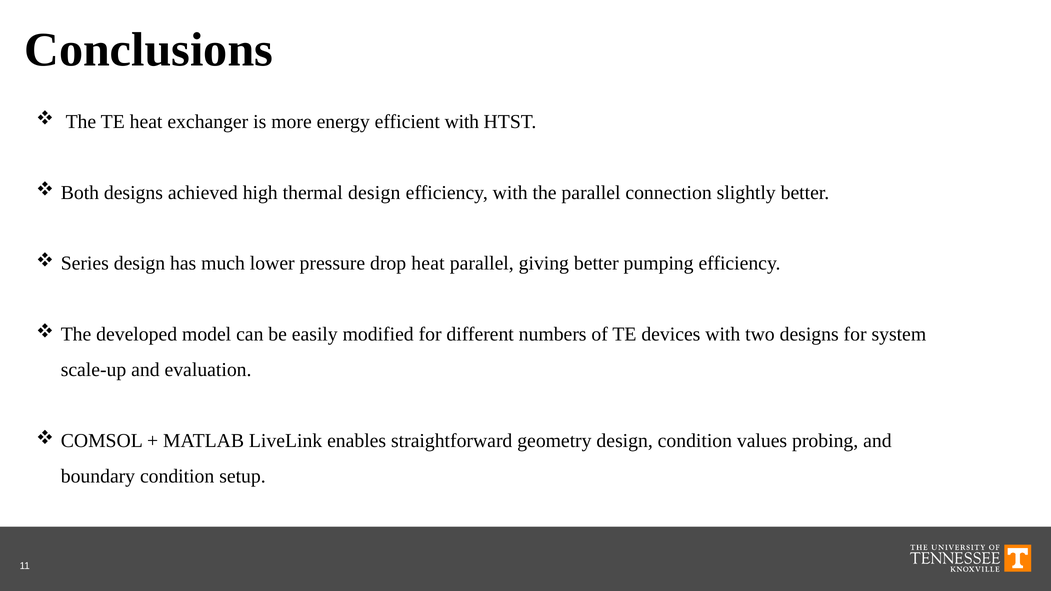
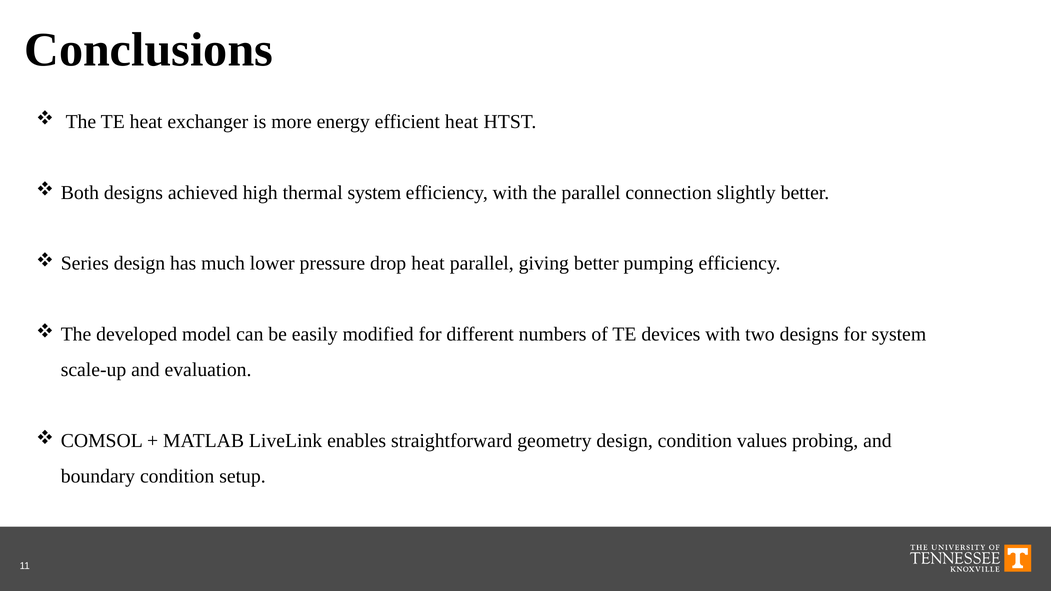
efficient with: with -> heat
thermal design: design -> system
